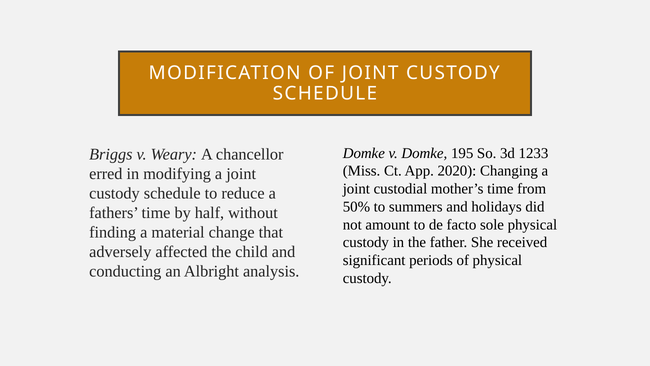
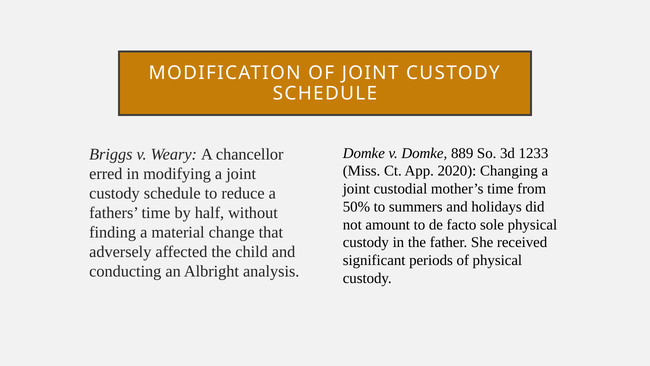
195: 195 -> 889
